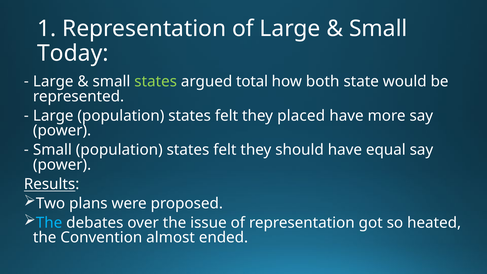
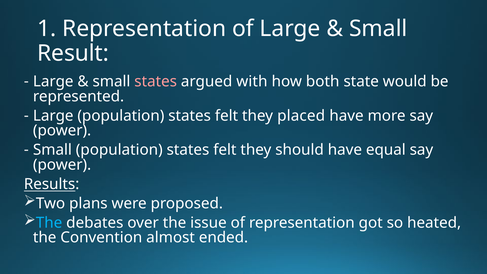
Today: Today -> Result
states at (156, 82) colour: light green -> pink
total: total -> with
